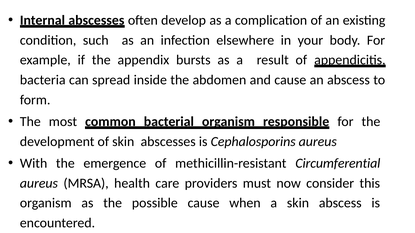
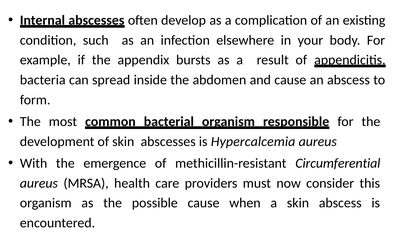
Cephalosporins: Cephalosporins -> Hypercalcemia
